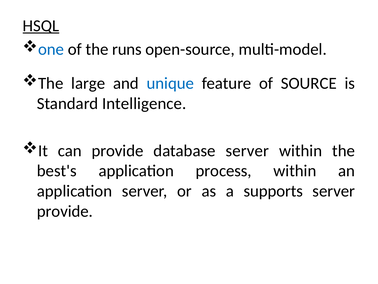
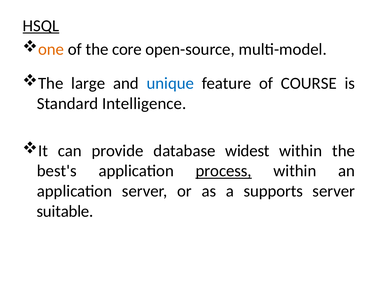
one colour: blue -> orange
runs: runs -> core
SOURCE: SOURCE -> COURSE
database server: server -> widest
process underline: none -> present
provide at (65, 211): provide -> suitable
